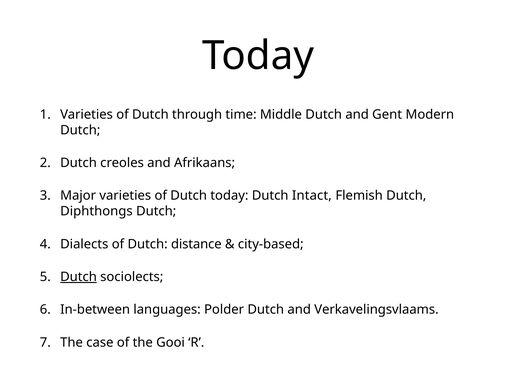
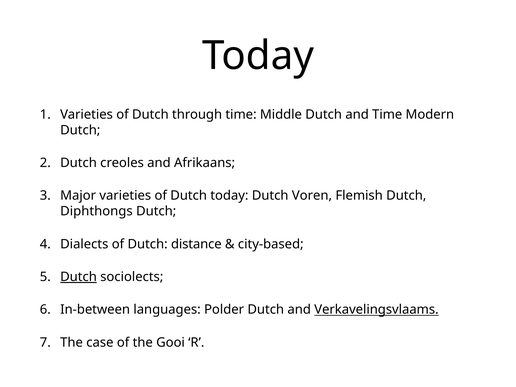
and Gent: Gent -> Time
Intact: Intact -> Voren
Verkavelingsvlaams underline: none -> present
